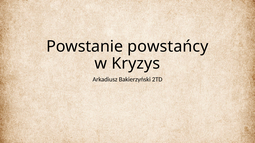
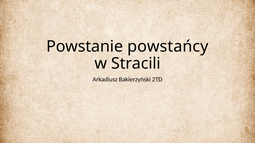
Kryzys: Kryzys -> Stracili
